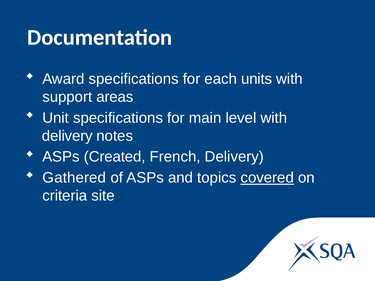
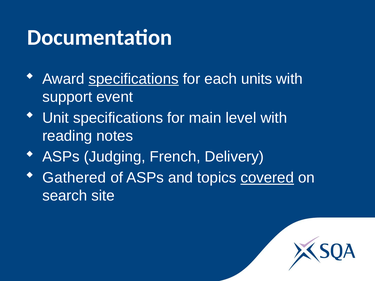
specifications at (134, 79) underline: none -> present
areas: areas -> event
delivery at (67, 136): delivery -> reading
Created: Created -> Judging
criteria: criteria -> search
